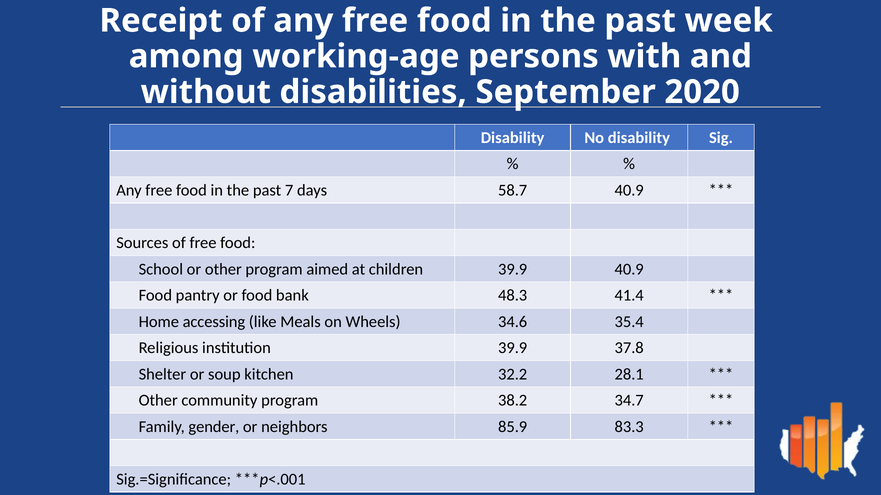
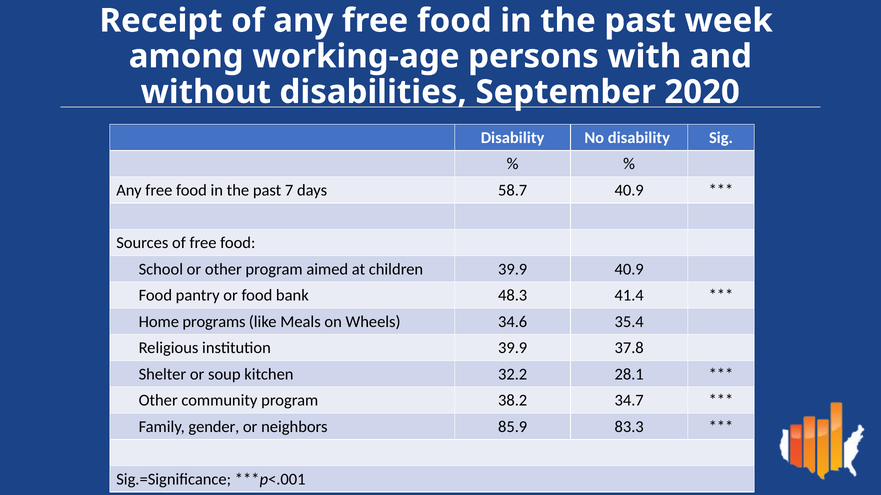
accessing: accessing -> programs
